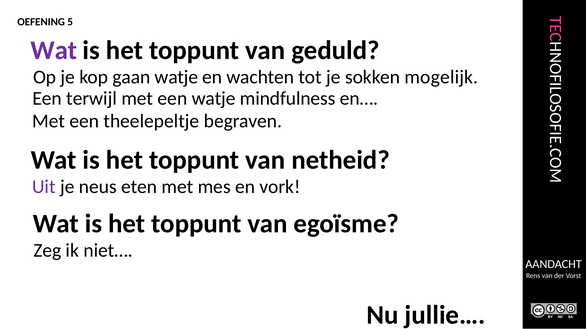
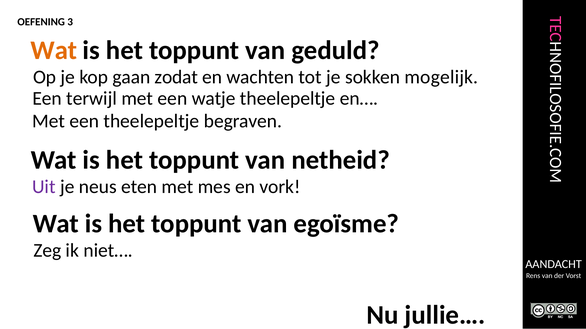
5: 5 -> 3
Wat at (54, 50) colour: purple -> orange
gaan watje: watje -> zodat
watje mindfulness: mindfulness -> theelepeltje
